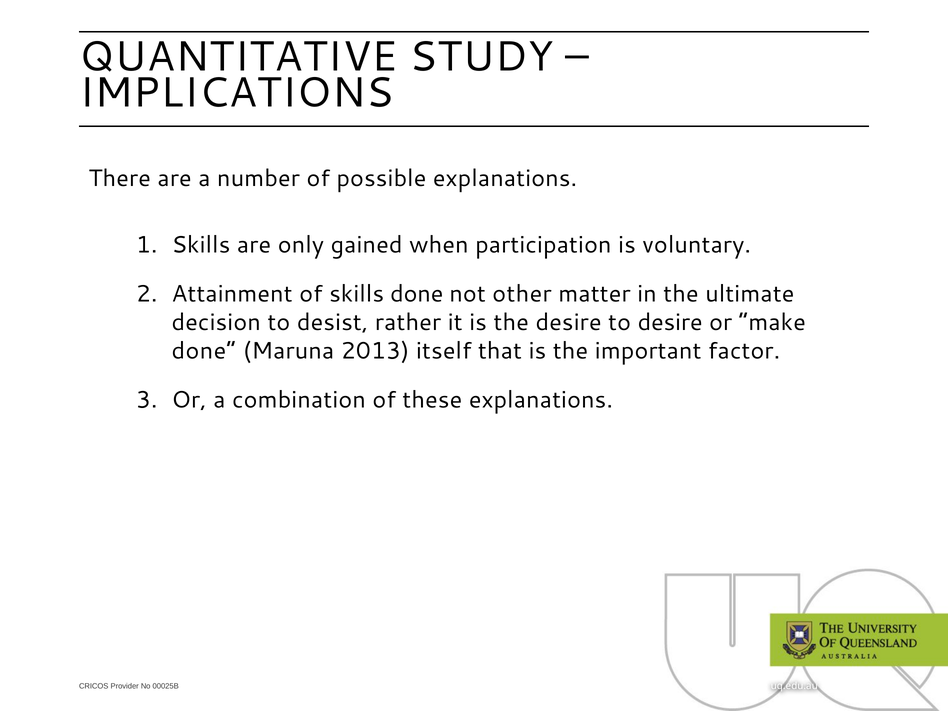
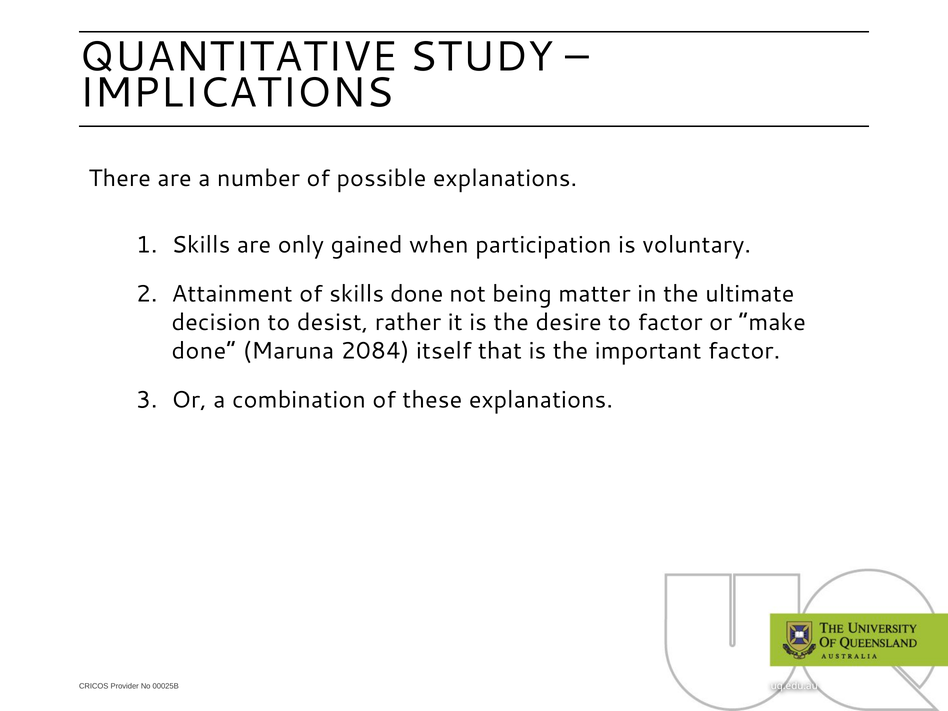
other: other -> being
to desire: desire -> factor
2013: 2013 -> 2084
